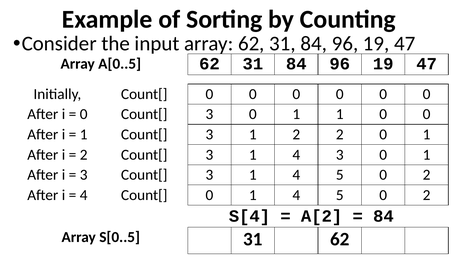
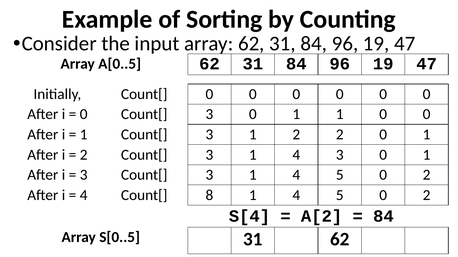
4 Count[ 0: 0 -> 8
